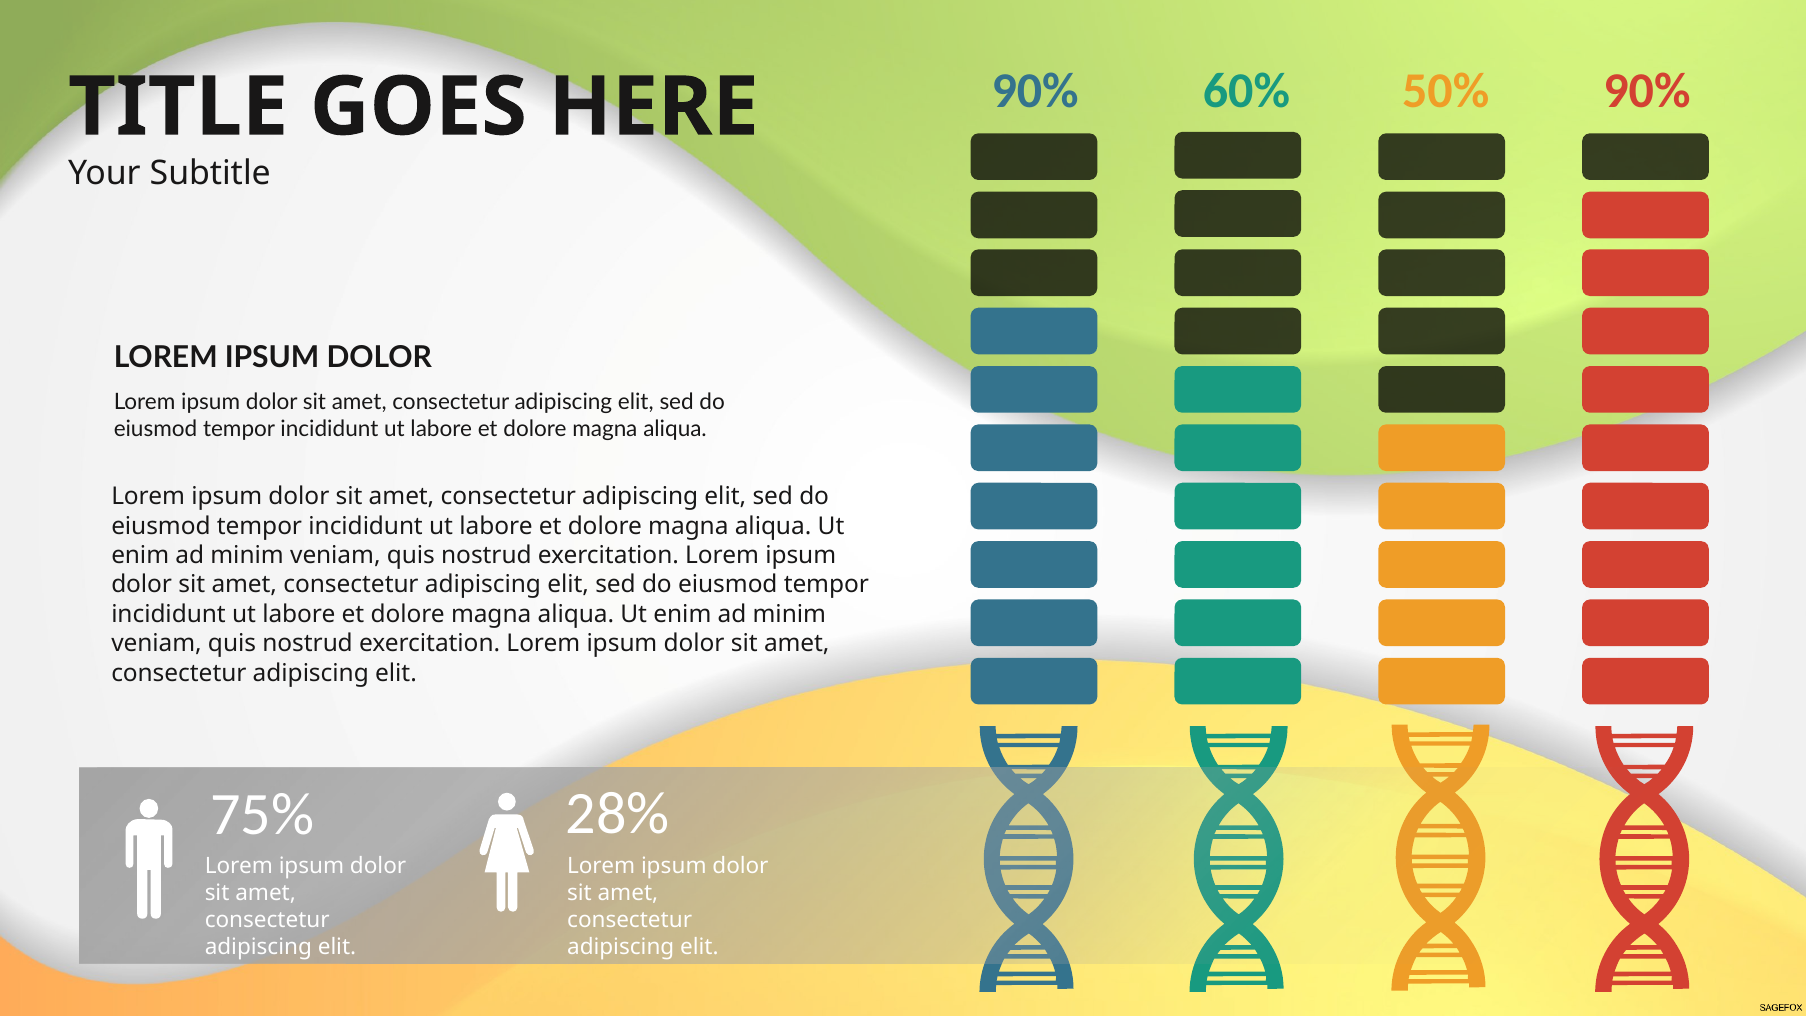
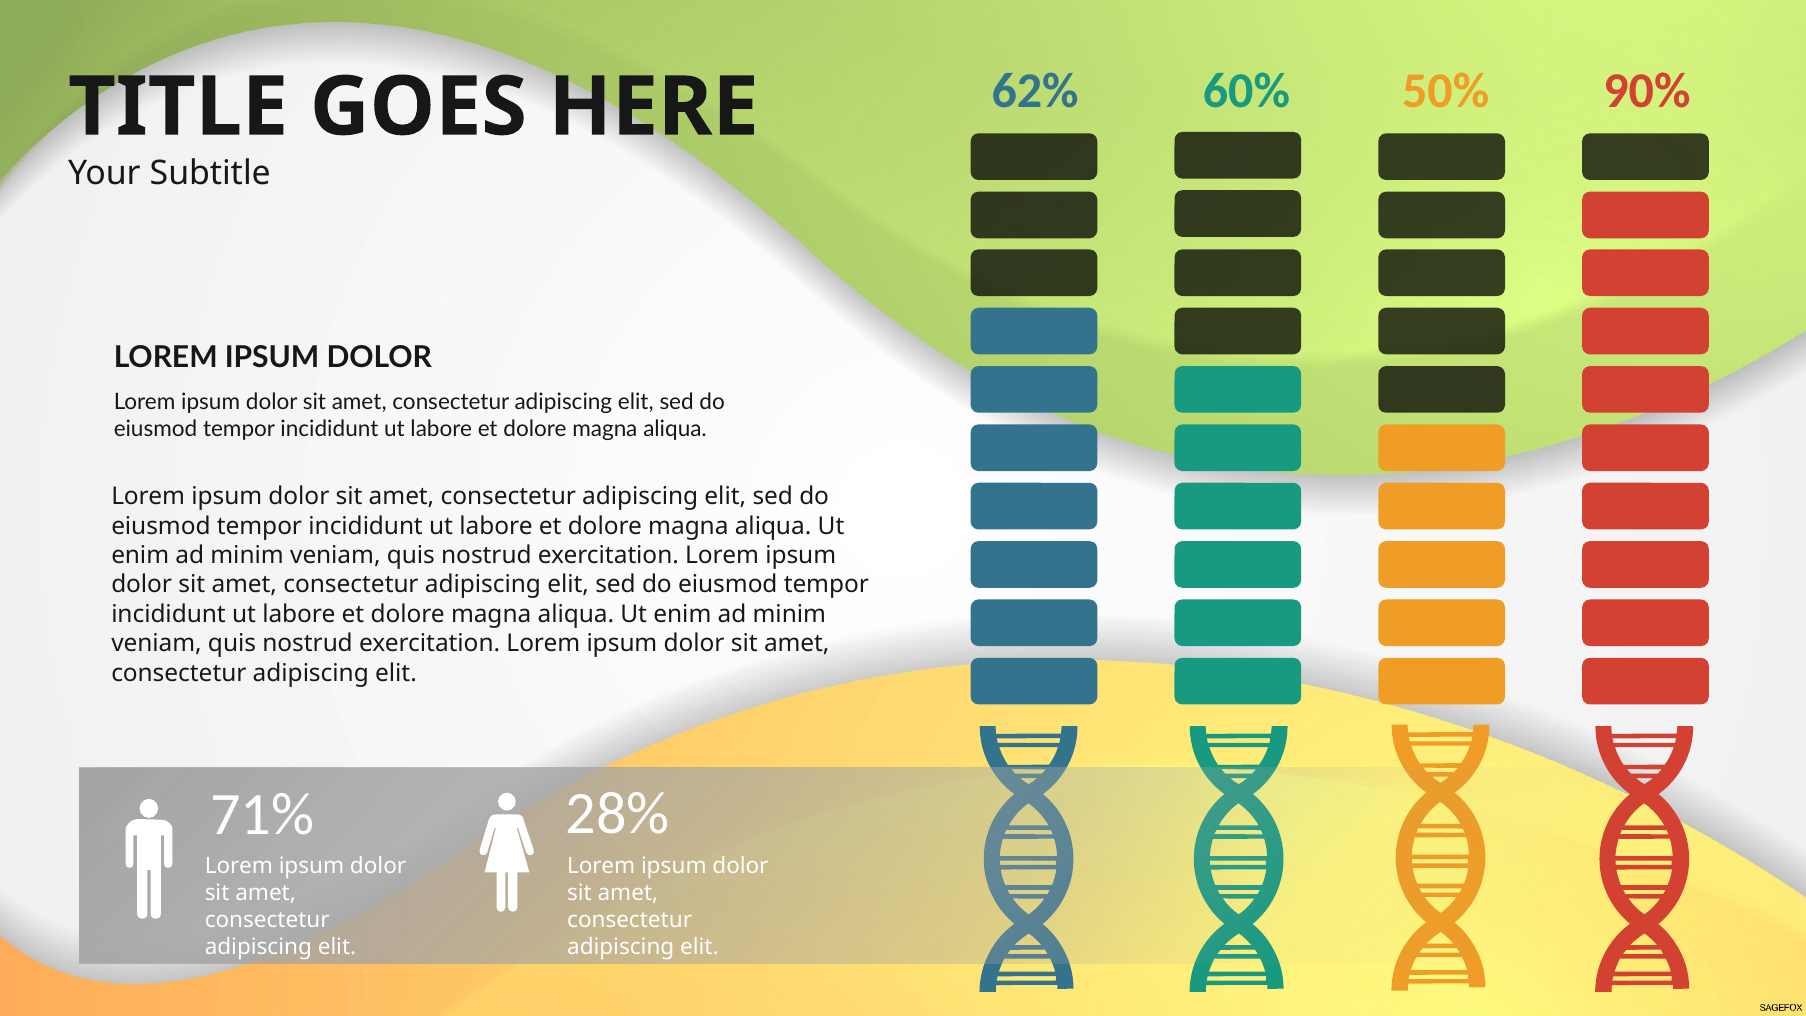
90% at (1035, 91): 90% -> 62%
75%: 75% -> 71%
